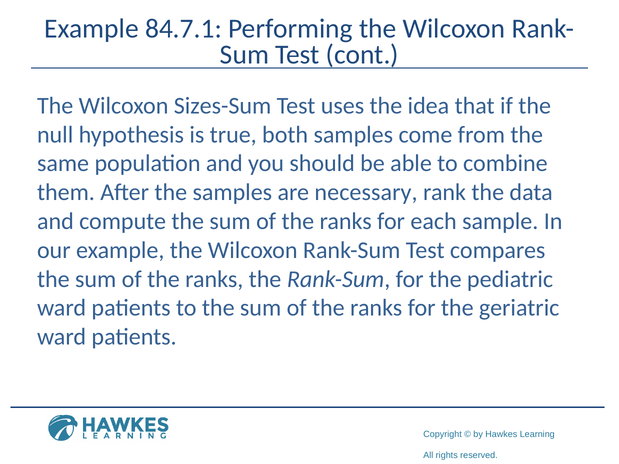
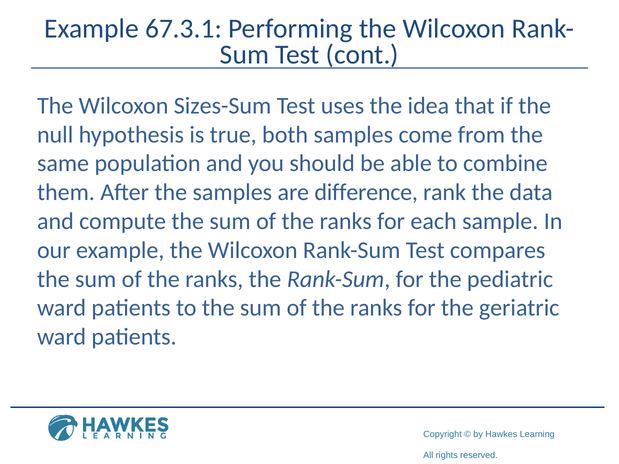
84.7.1: 84.7.1 -> 67.3.1
necessary: necessary -> difference
